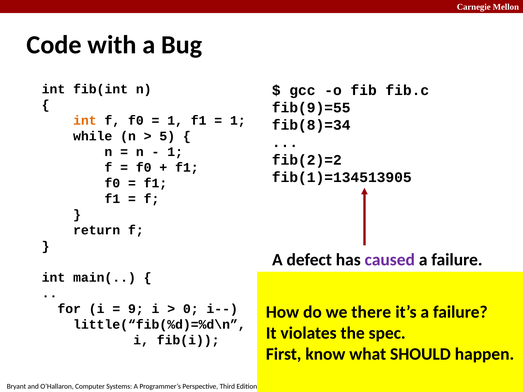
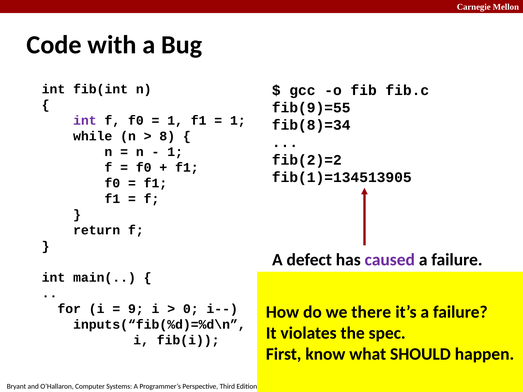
int at (85, 121) colour: orange -> purple
5: 5 -> 8
little(“fib(%d)=%d\n: little(“fib(%d)=%d\n -> inputs(“fib(%d)=%d\n
